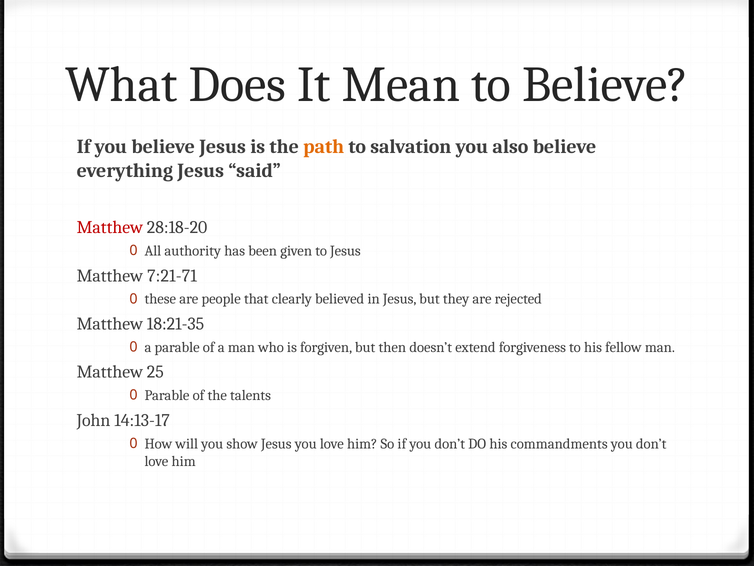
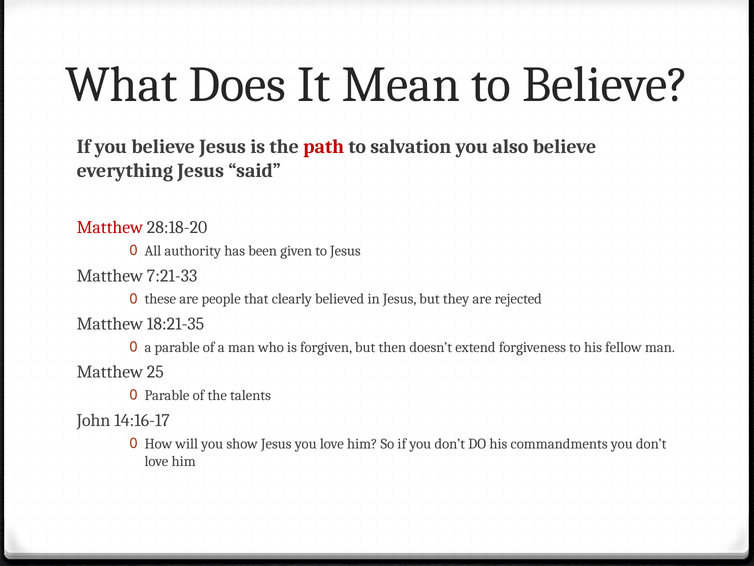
path colour: orange -> red
7:21-71: 7:21-71 -> 7:21-33
14:13-17: 14:13-17 -> 14:16-17
